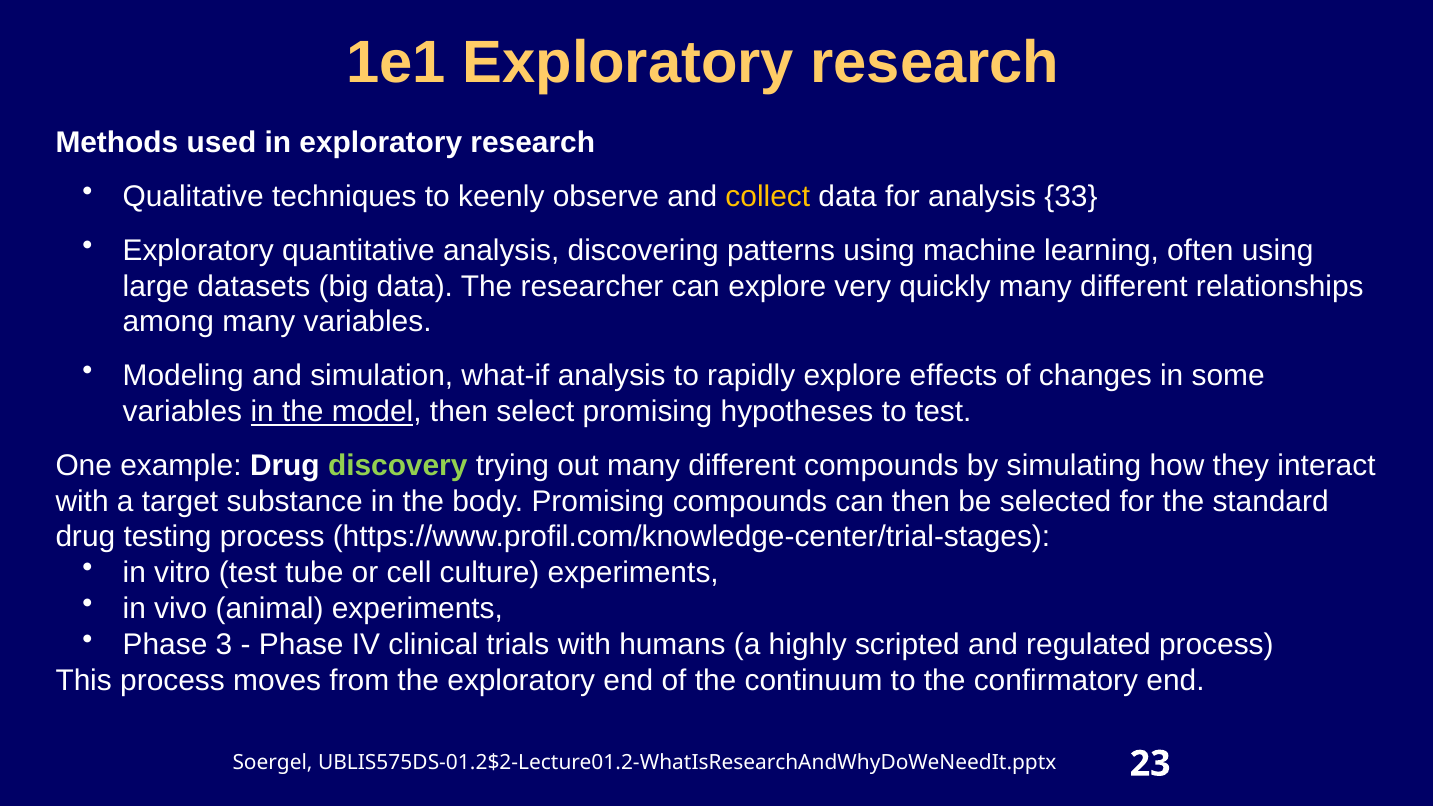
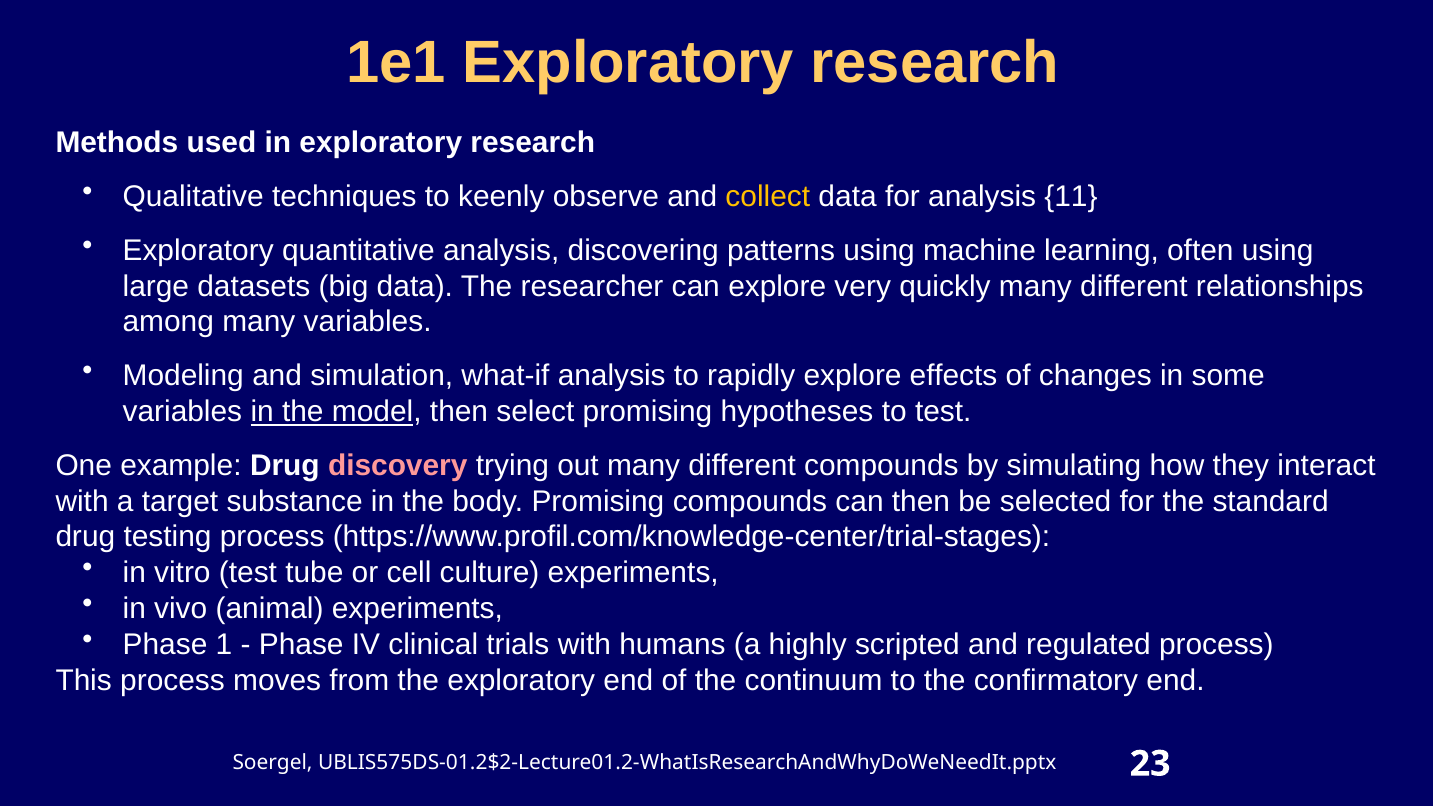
33: 33 -> 11
discovery colour: light green -> pink
3: 3 -> 1
